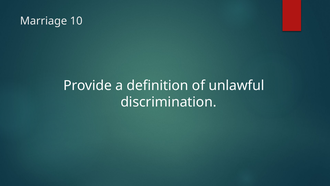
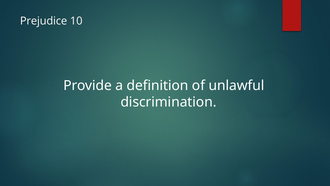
Marriage: Marriage -> Prejudice
